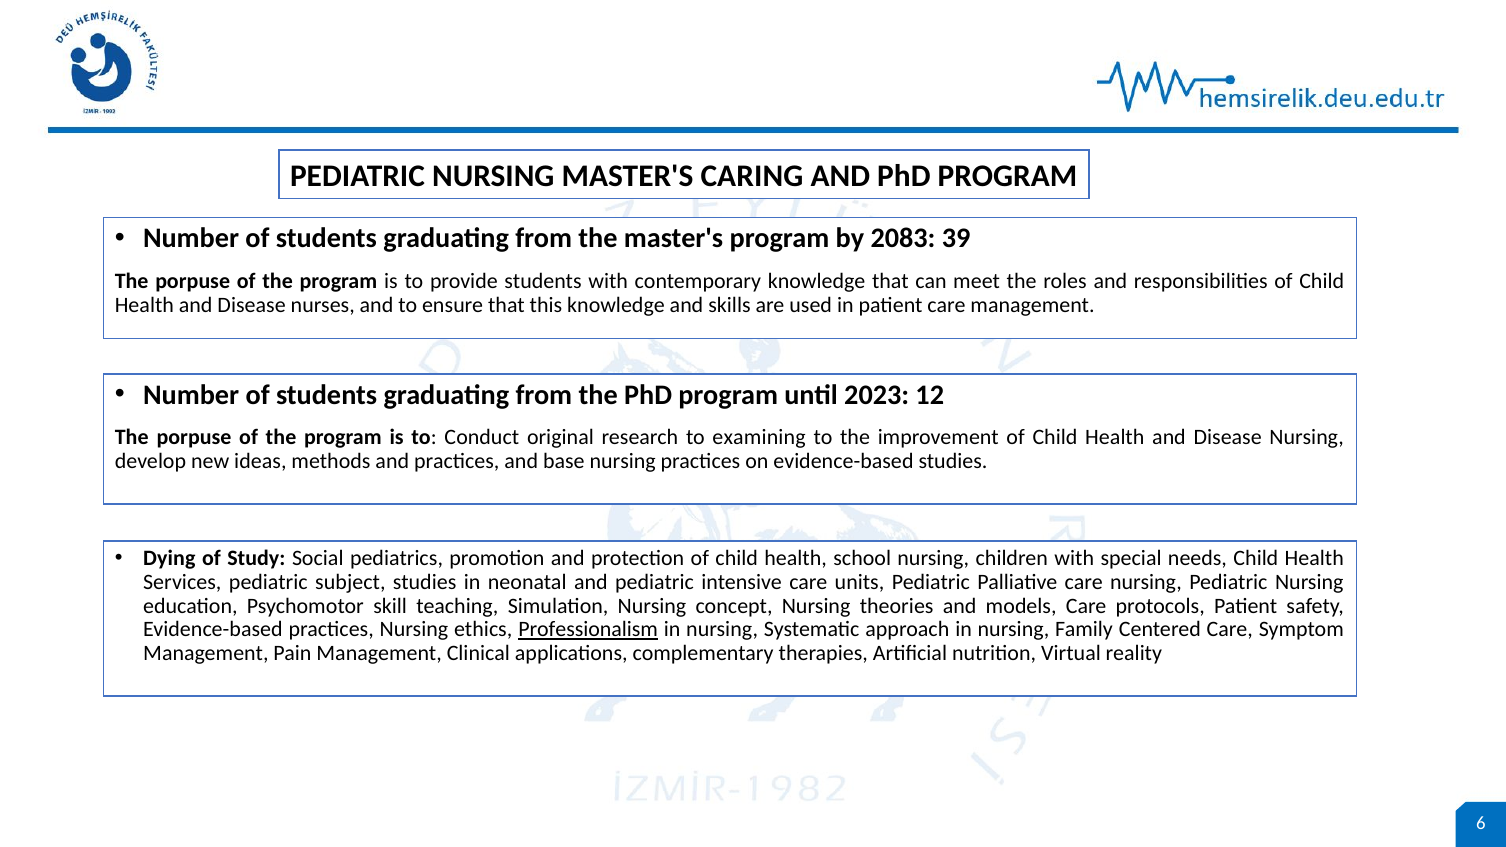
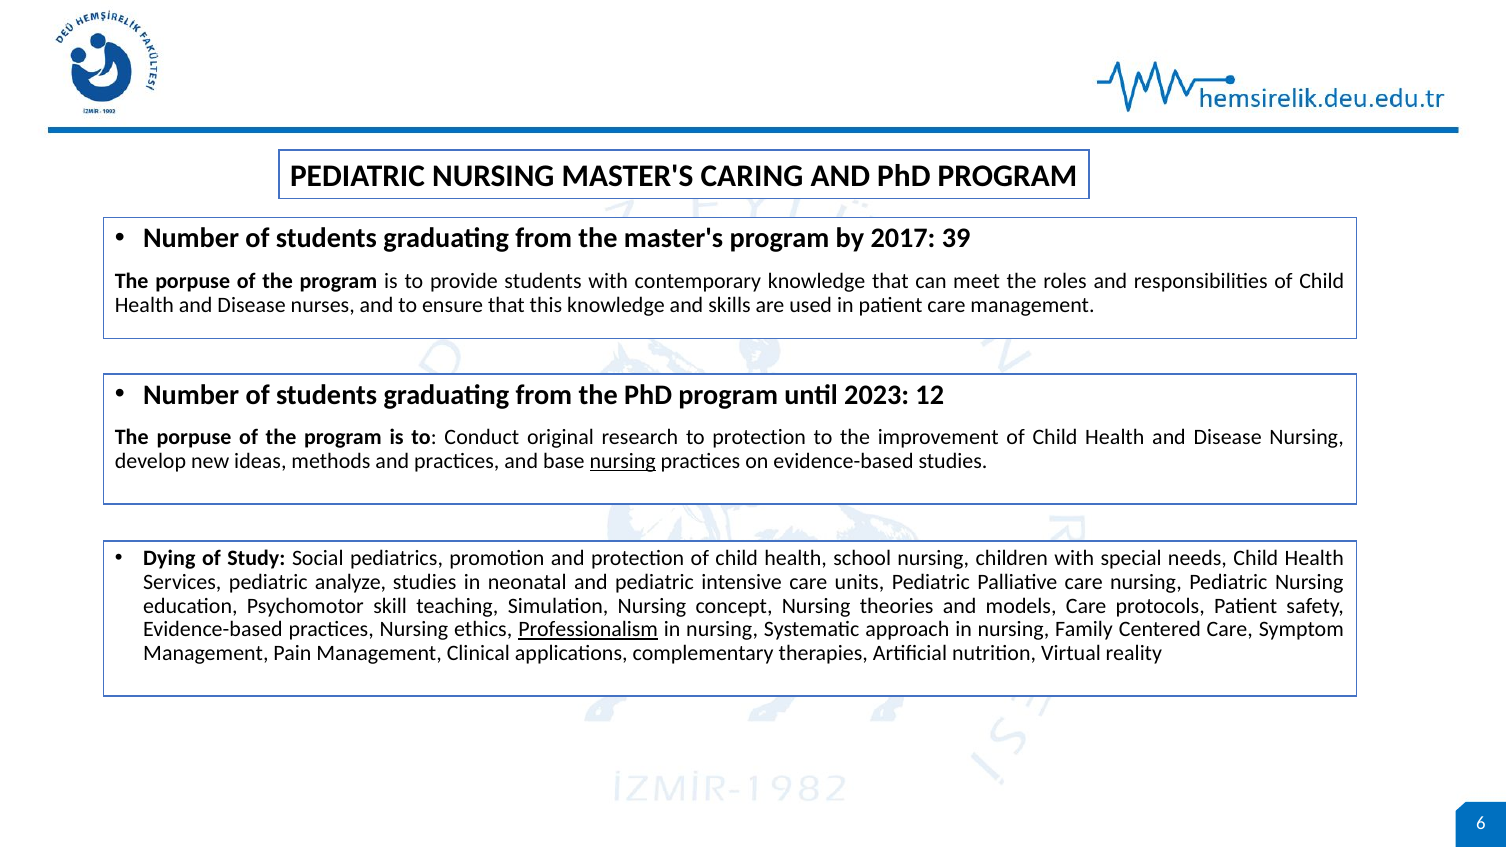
2083: 2083 -> 2017
to examining: examining -> protection
nursing at (623, 461) underline: none -> present
subject: subject -> analyze
